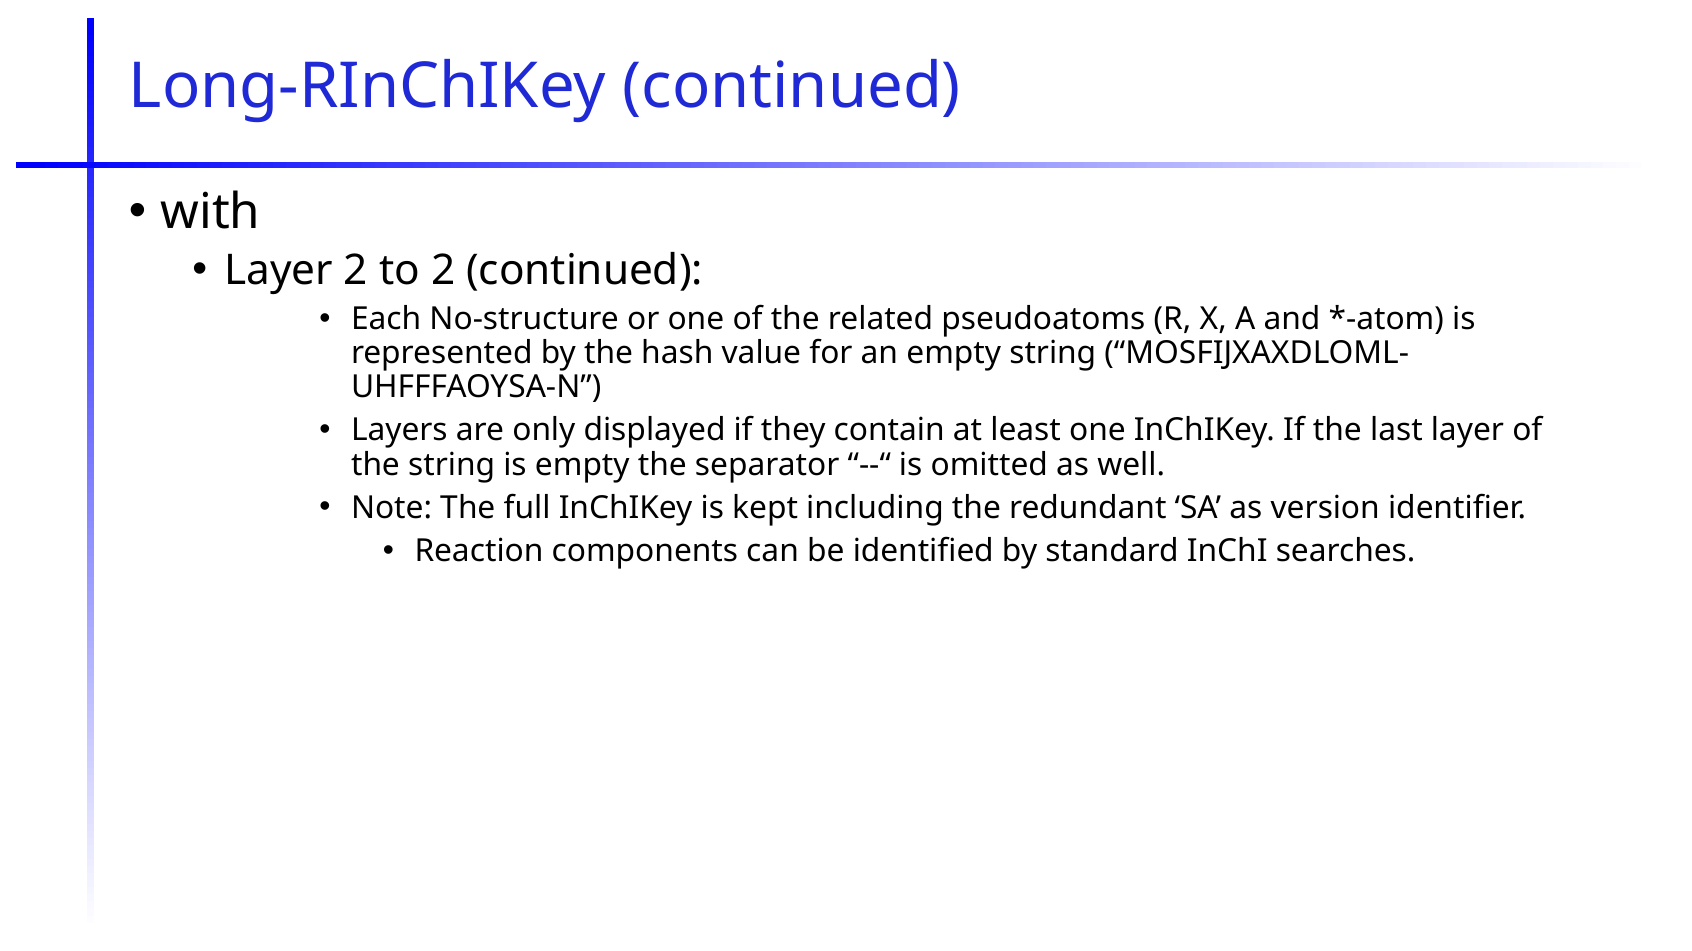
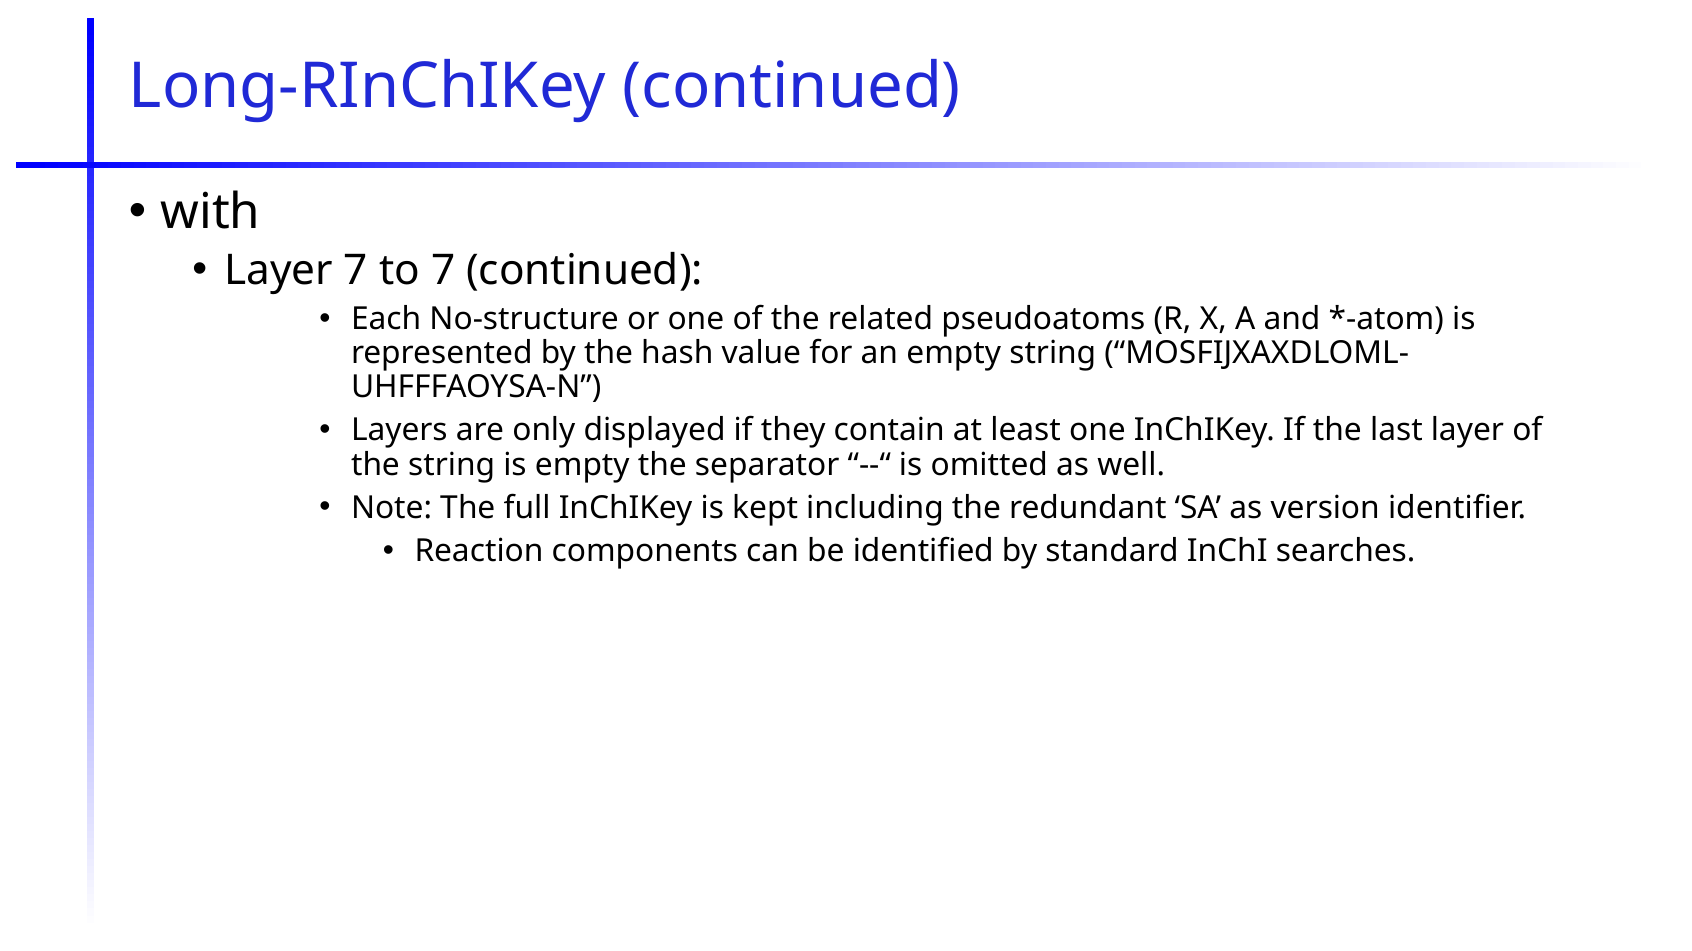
Layer 2: 2 -> 7
to 2: 2 -> 7
